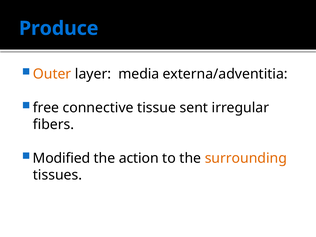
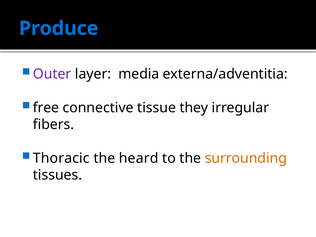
Outer colour: orange -> purple
sent: sent -> they
Modified: Modified -> Thoracic
action: action -> heard
